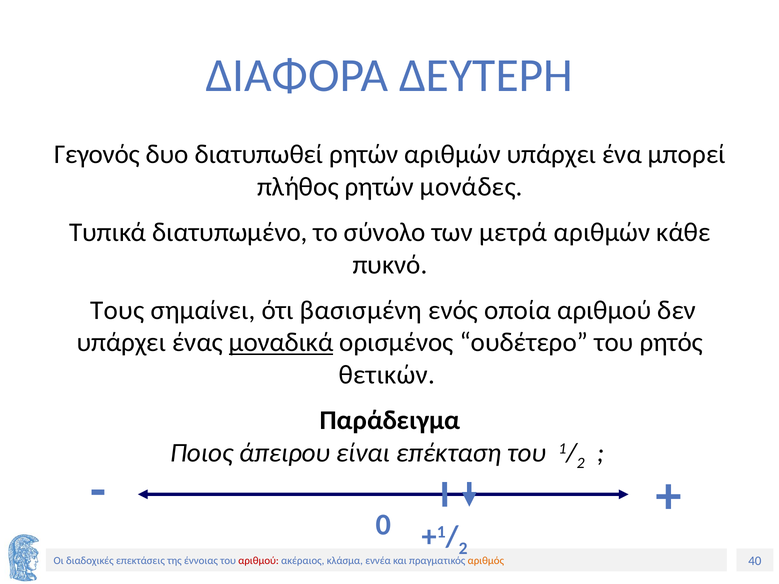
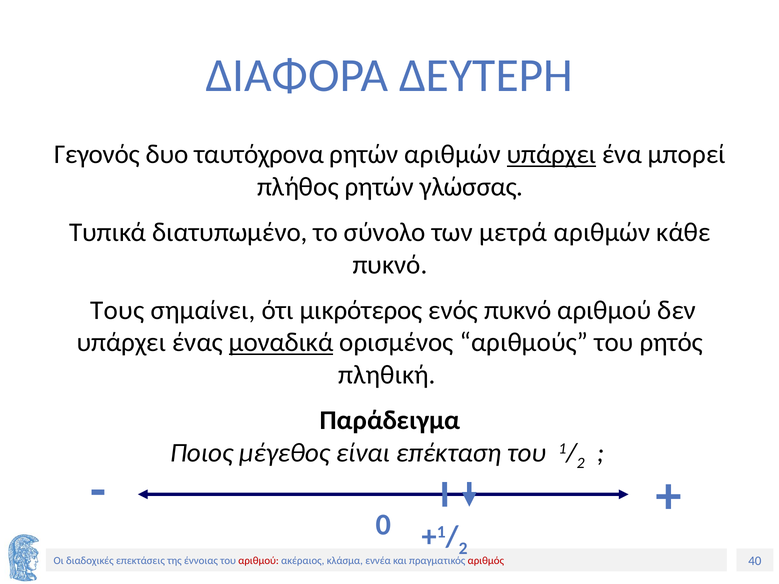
διατυπωθεί: διατυπωθεί -> ταυτόχρονα
υπάρχει at (552, 155) underline: none -> present
μονάδες: μονάδες -> γλώσσας
βασισμένη: βασισμένη -> μικρότερος
ενός οποία: οποία -> πυκνό
ουδέτερο: ουδέτερο -> αριθμούς
θετικών: θετικών -> πληθική
άπειρου: άπειρου -> μέγεθος
αριθμός colour: orange -> red
